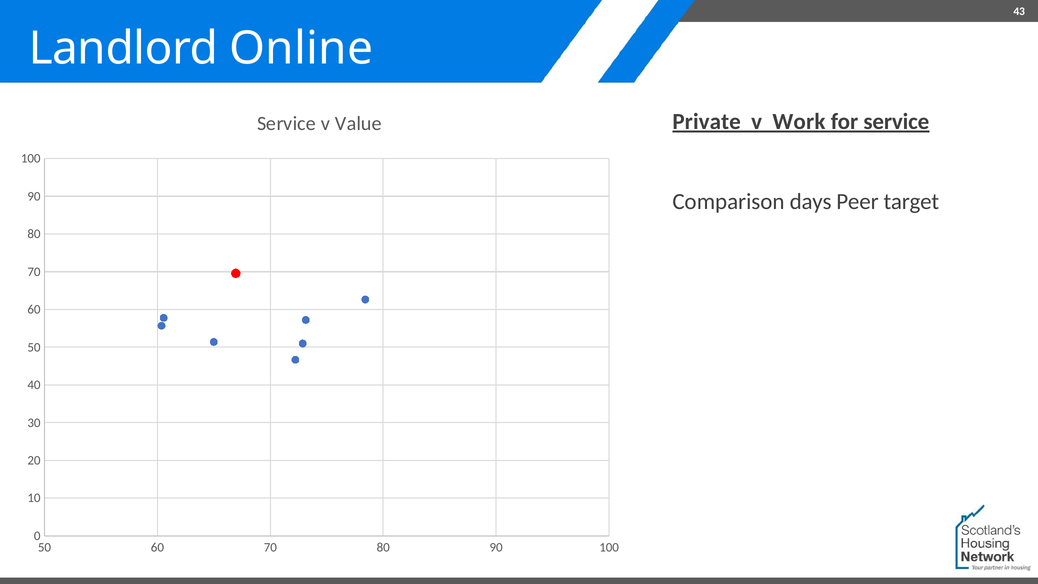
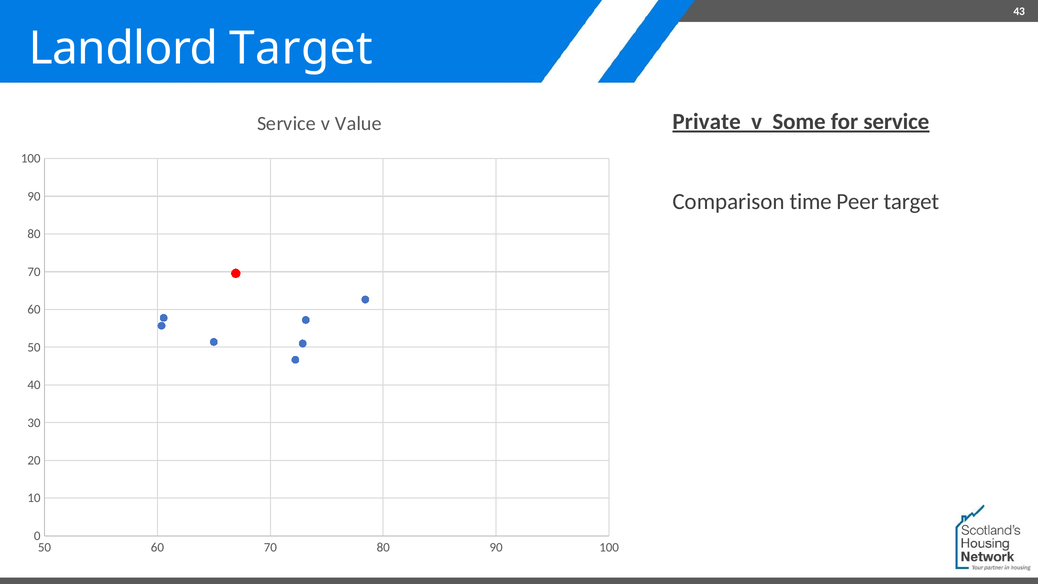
Landlord Online: Online -> Target
Work: Work -> Some
days: days -> time
